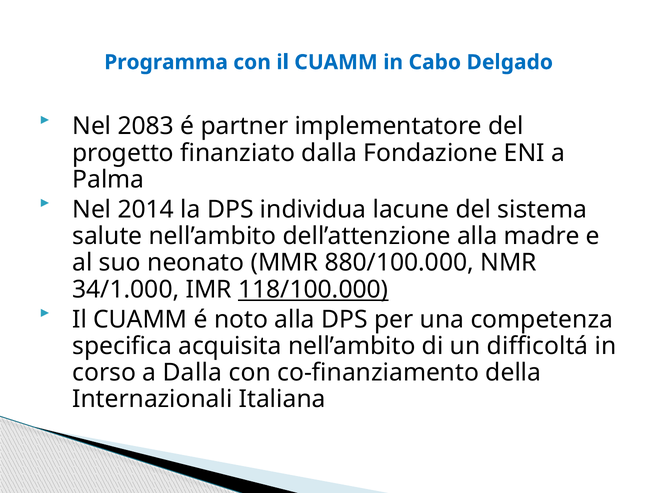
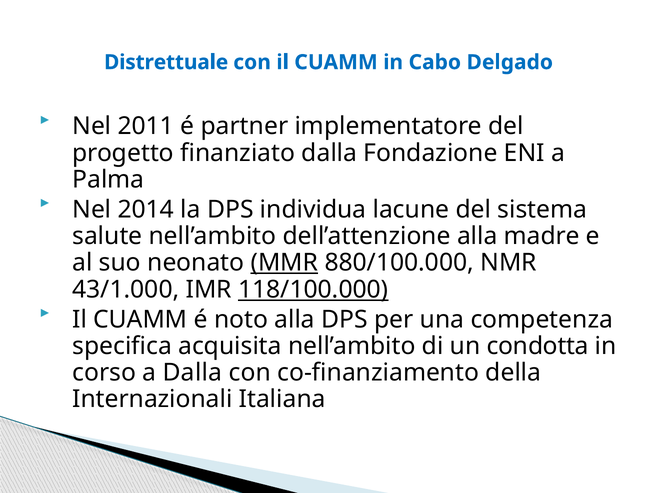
Programma: Programma -> Distrettuale
2083: 2083 -> 2011
MMR underline: none -> present
34/1.000: 34/1.000 -> 43/1.000
difficoltá: difficoltá -> condotta
